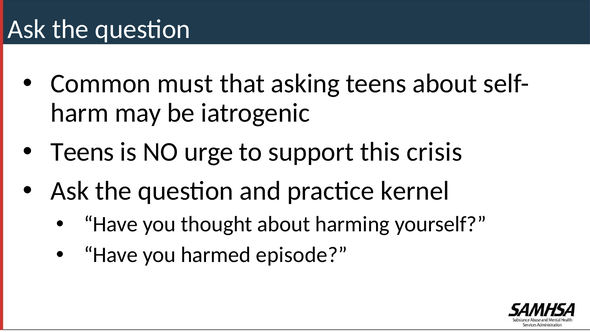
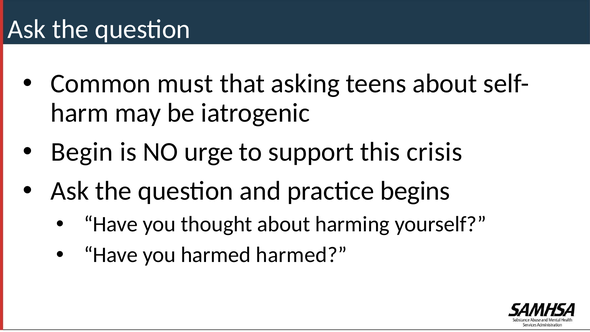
Teens at (82, 152): Teens -> Begin
kernel: kernel -> begins
harmed episode: episode -> harmed
